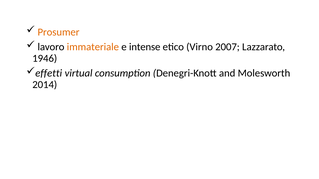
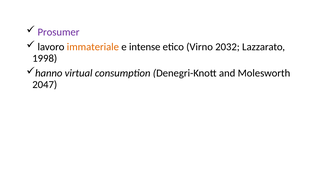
Prosumer colour: orange -> purple
2007: 2007 -> 2032
1946: 1946 -> 1998
effetti: effetti -> hanno
2014: 2014 -> 2047
